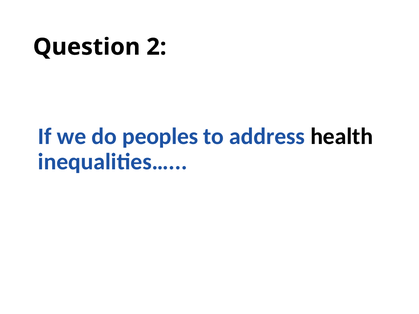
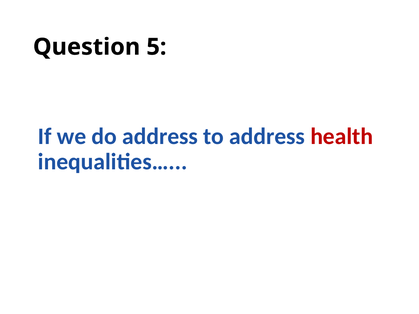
2: 2 -> 5
do peoples: peoples -> address
health colour: black -> red
